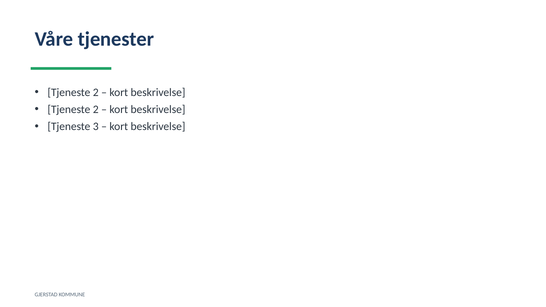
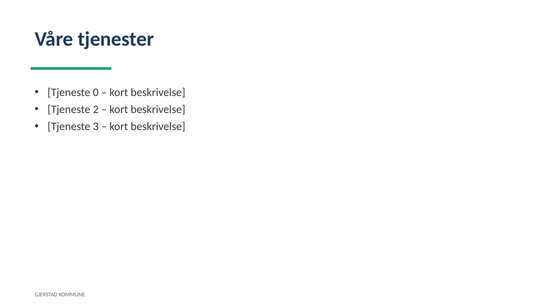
2 at (96, 92): 2 -> 0
